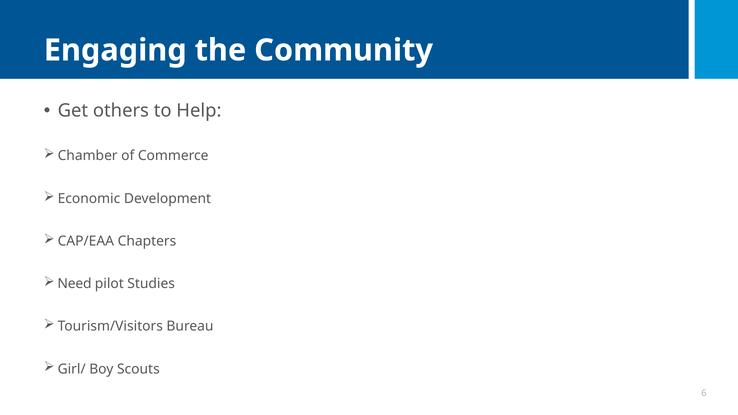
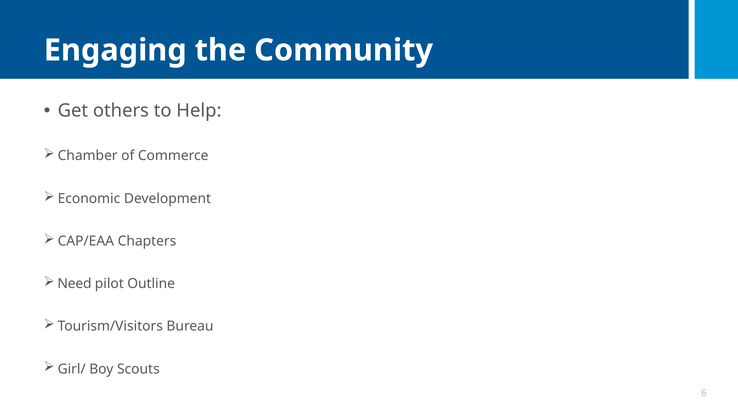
Studies: Studies -> Outline
